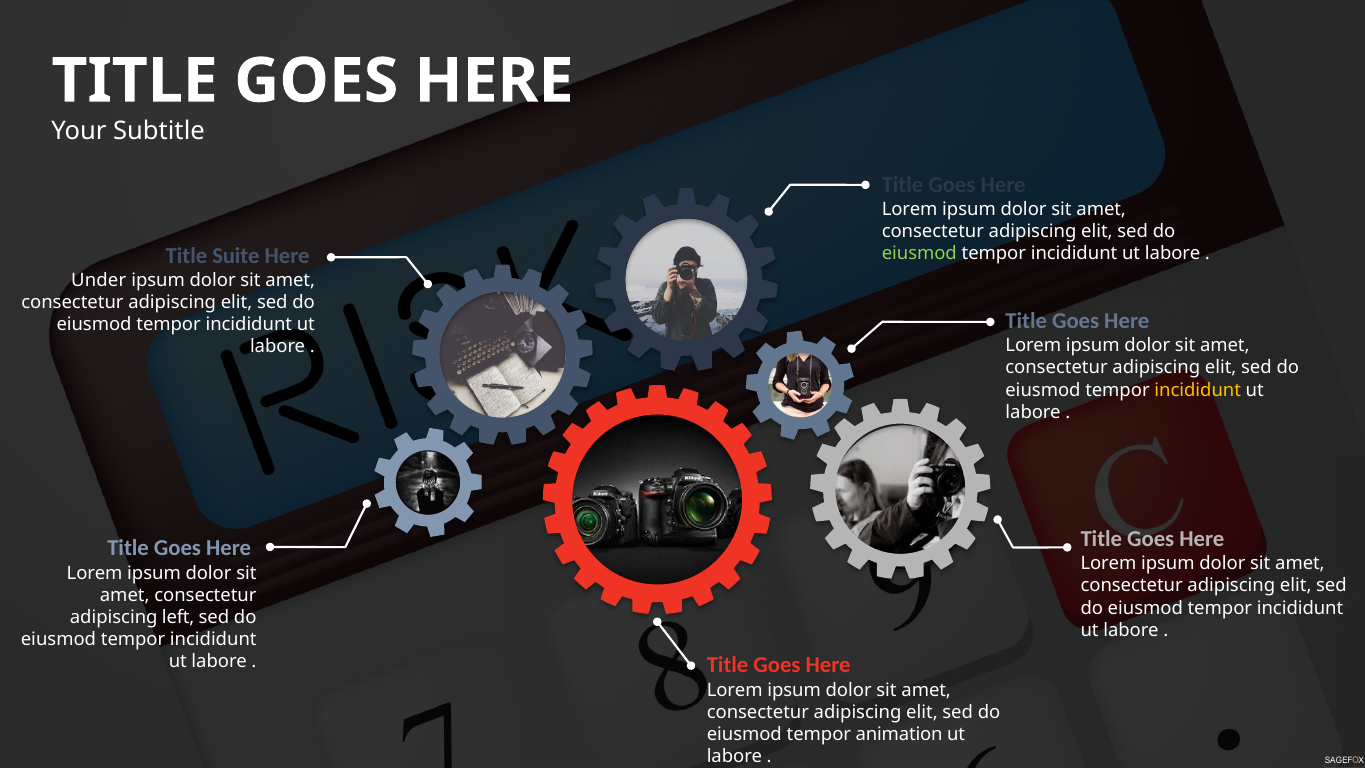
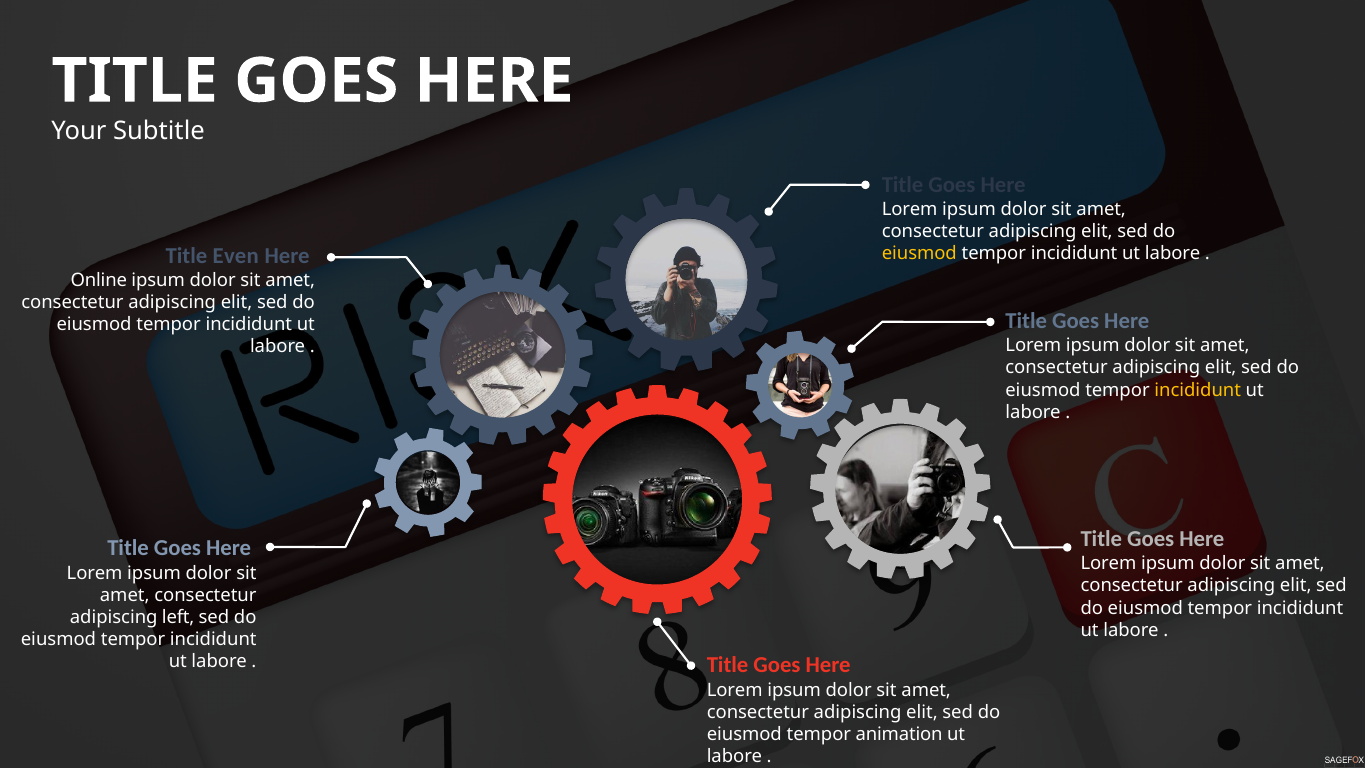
Suite: Suite -> Even
eiusmod at (919, 253) colour: light green -> yellow
Under: Under -> Online
